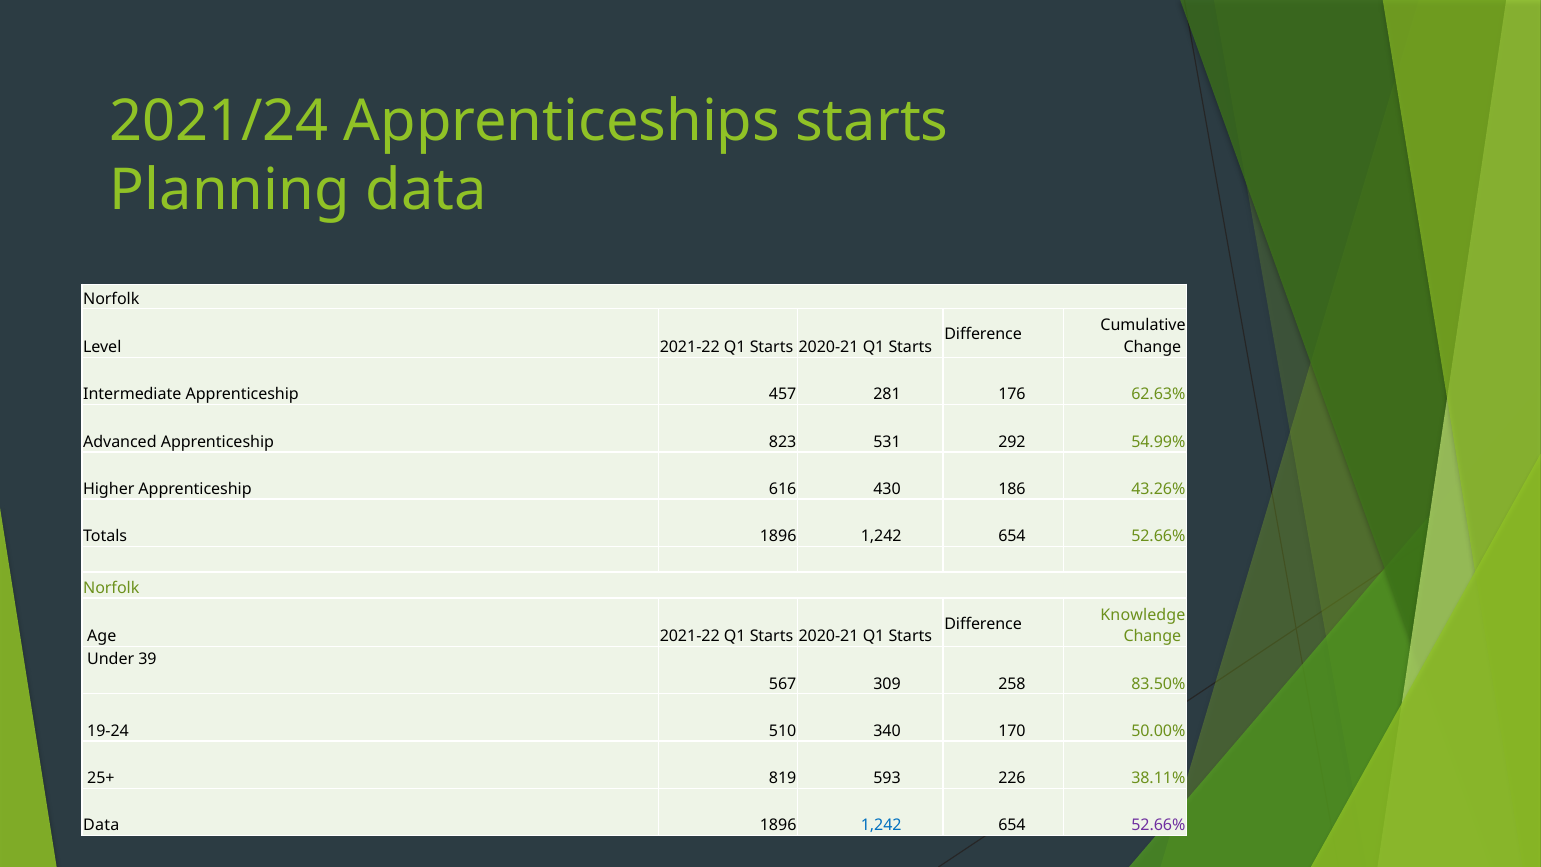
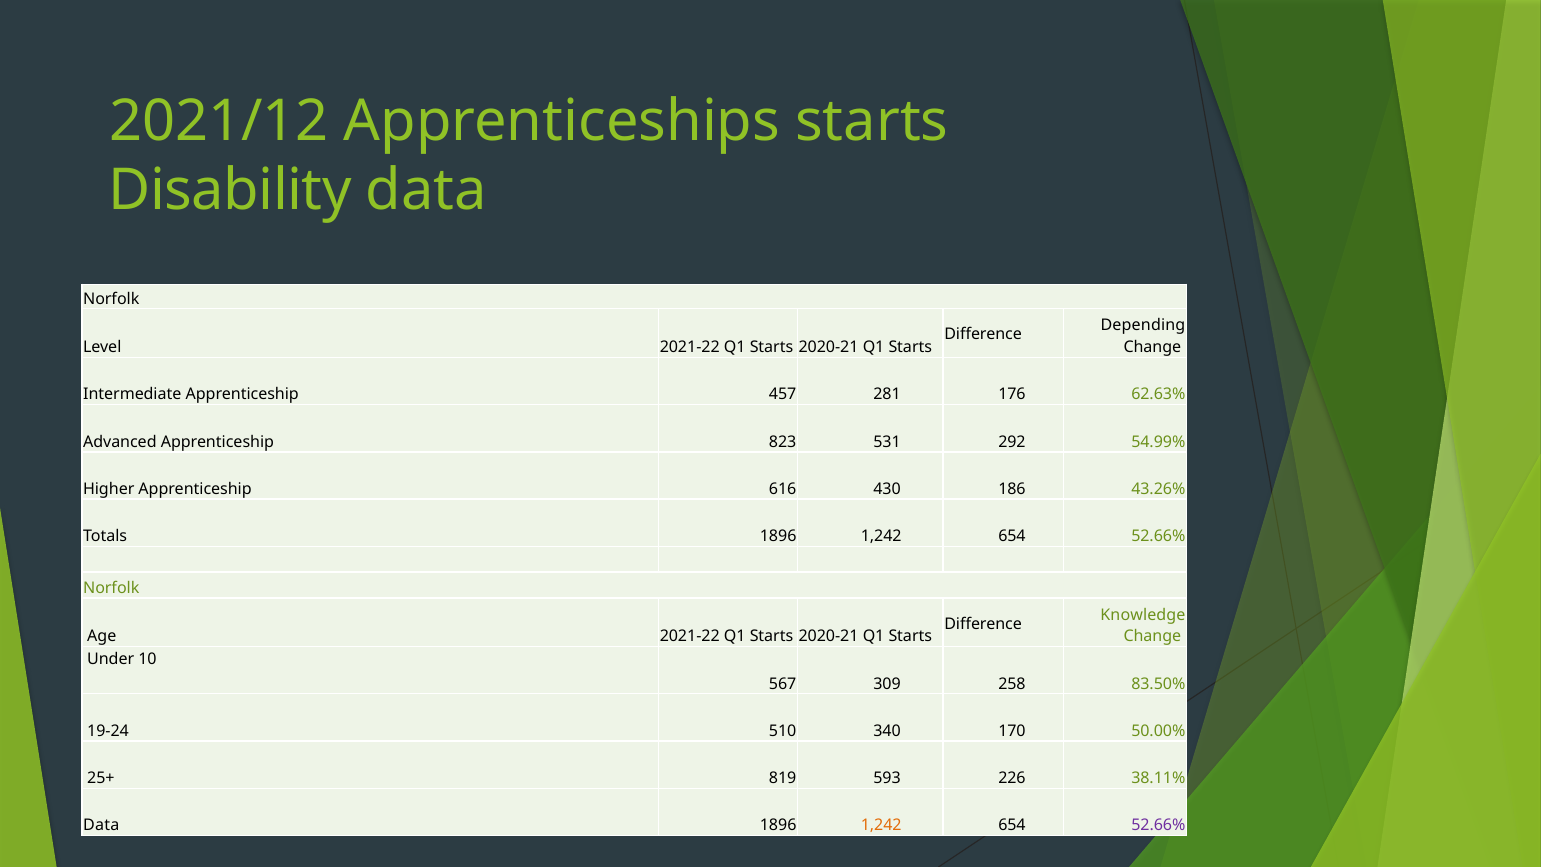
2021/24: 2021/24 -> 2021/12
Planning: Planning -> Disability
Cumulative: Cumulative -> Depending
39: 39 -> 10
1,242 at (881, 825) colour: blue -> orange
